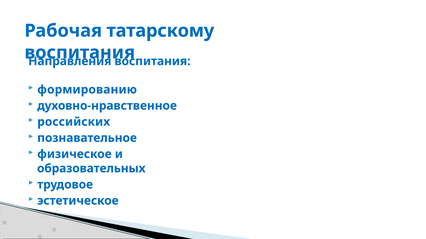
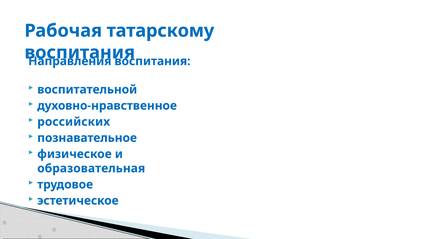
формированию: формированию -> воспитательной
образовательных: образовательных -> образовательная
